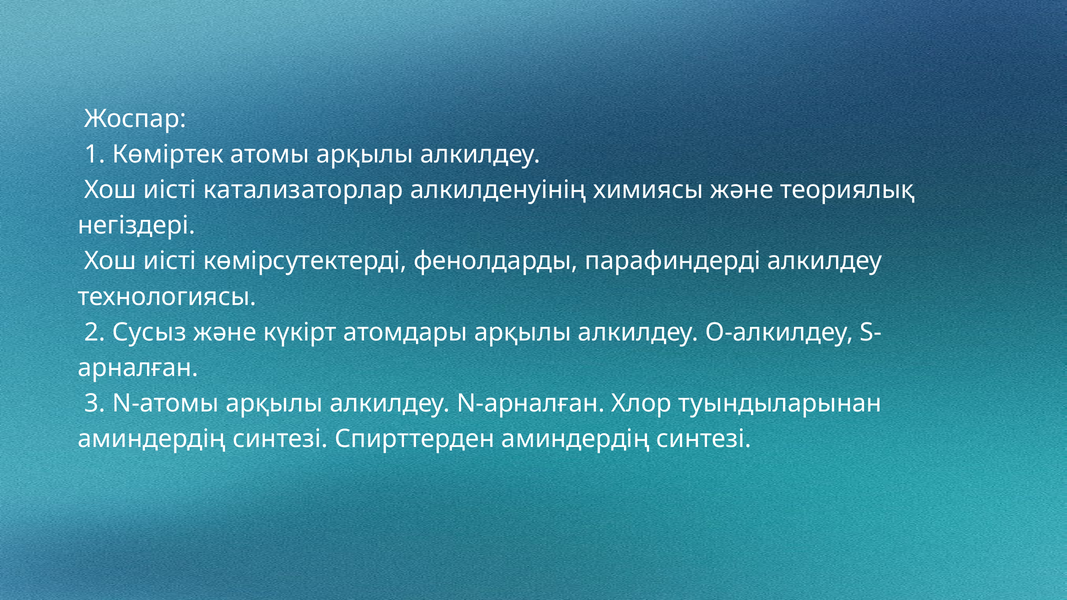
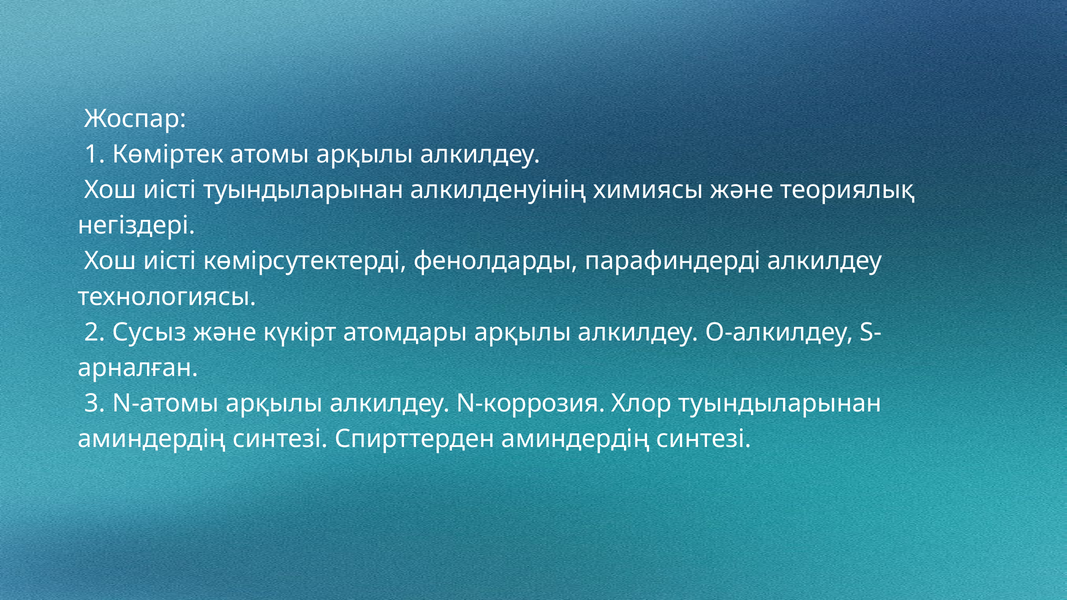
иісті катализаторлар: катализаторлар -> туындыларынан
N-арналған: N-арналған -> N-коррозия
